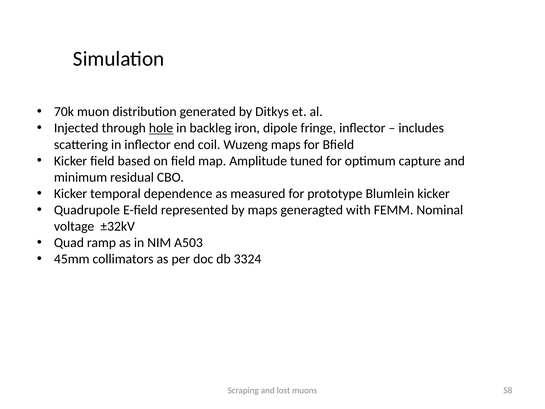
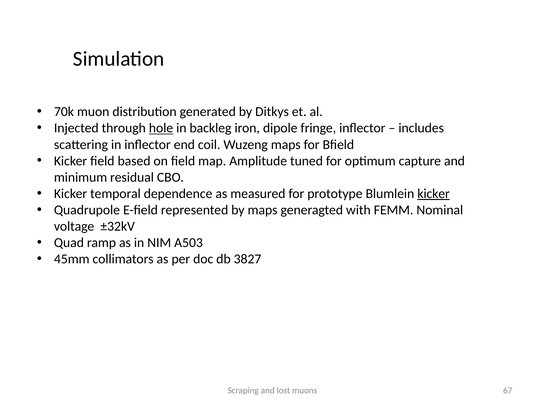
kicker at (434, 193) underline: none -> present
3324: 3324 -> 3827
58: 58 -> 67
